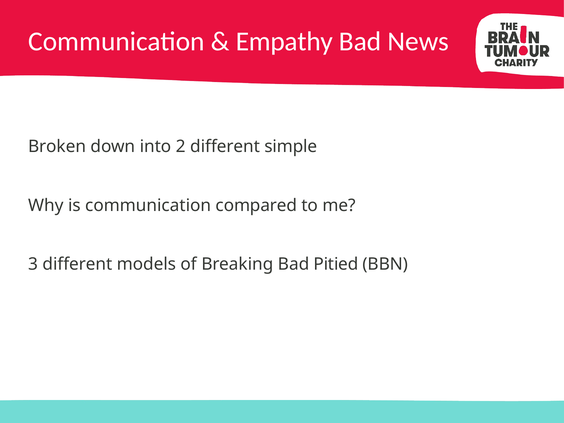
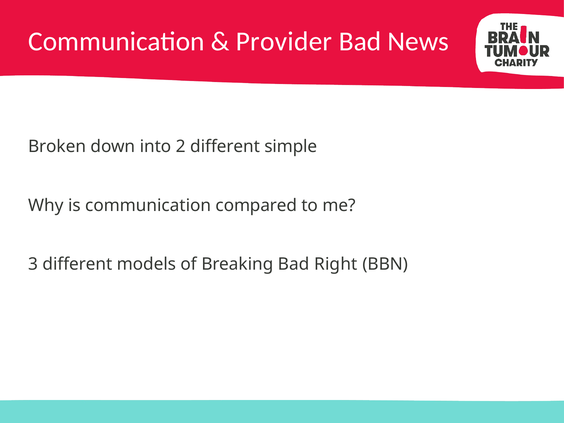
Empathy: Empathy -> Provider
Pitied: Pitied -> Right
